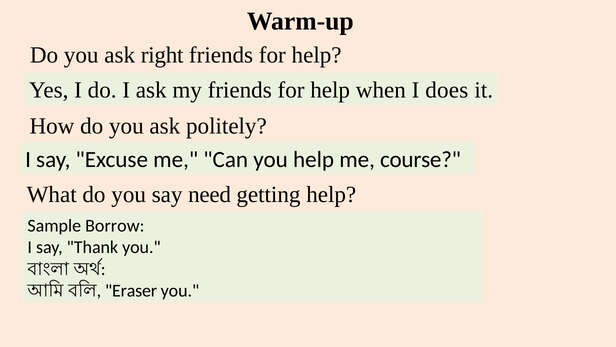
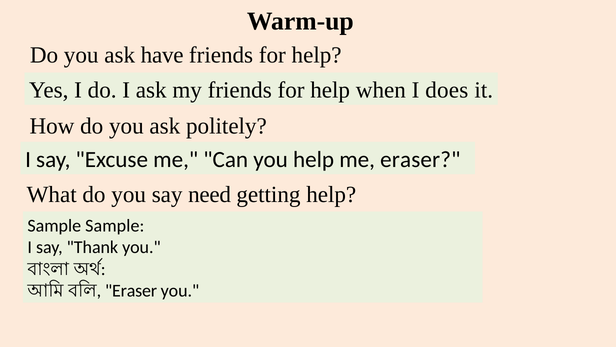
right: right -> have
me course: course -> eraser
Sample Borrow: Borrow -> Sample
